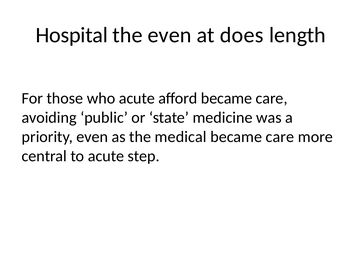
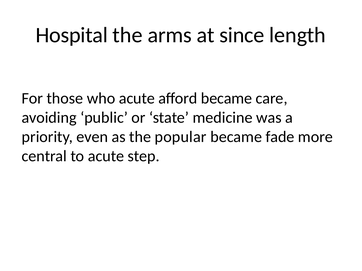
the even: even -> arms
does: does -> since
medical: medical -> popular
care at (280, 137): care -> fade
